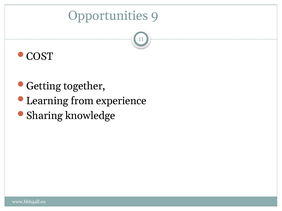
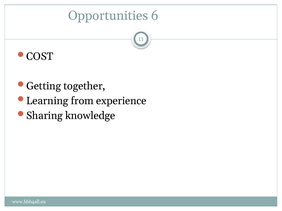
9: 9 -> 6
